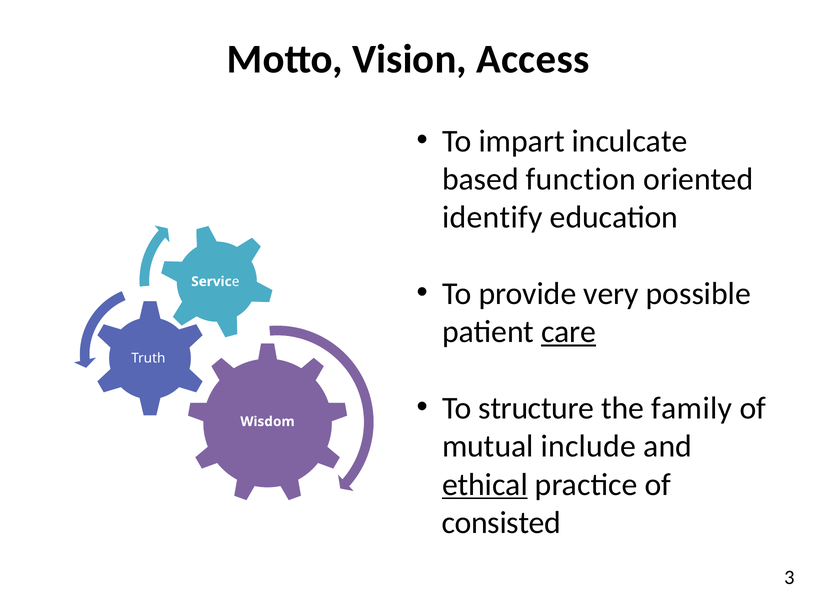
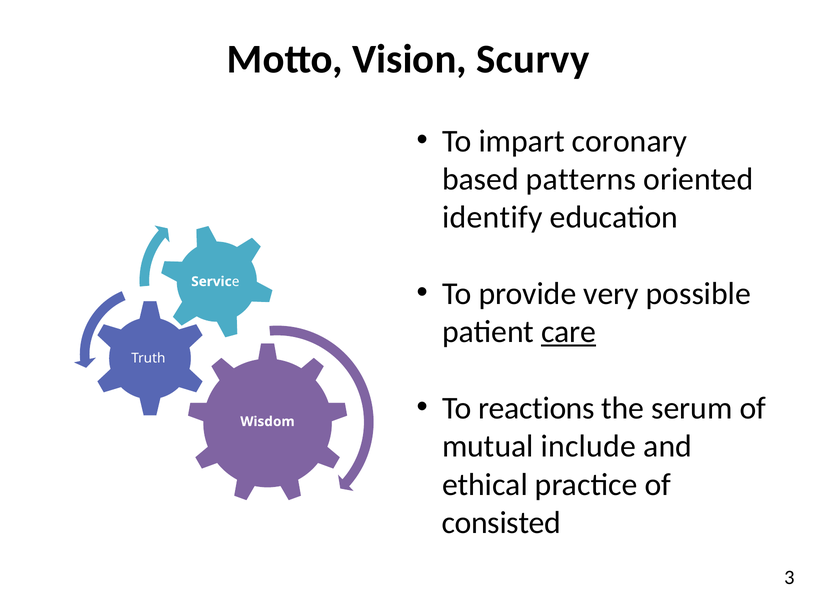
Access: Access -> Scurvy
inculcate: inculcate -> coronary
function: function -> patterns
structure: structure -> reactions
family: family -> serum
ethical underline: present -> none
